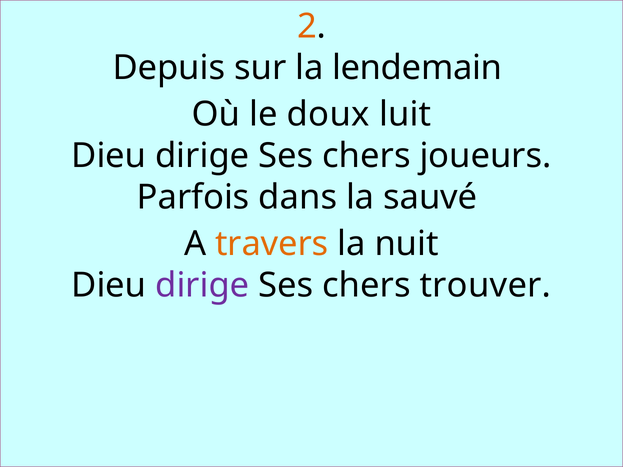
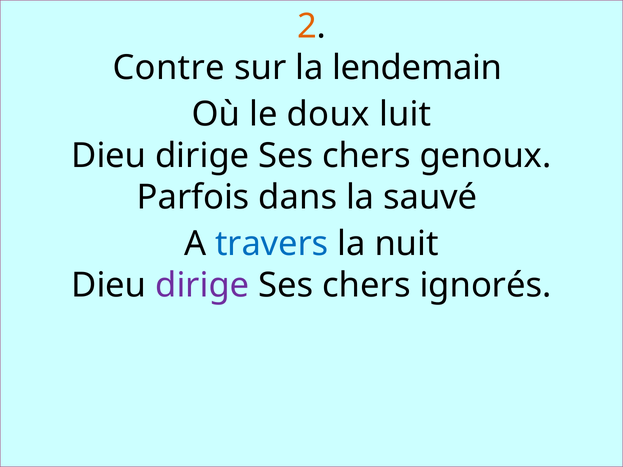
Depuis: Depuis -> Contre
joueurs: joueurs -> genoux
travers colour: orange -> blue
trouver: trouver -> ignorés
